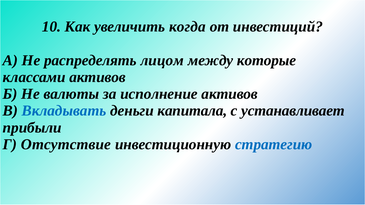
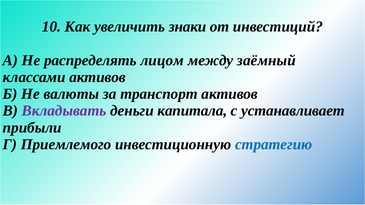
когда: когда -> знаки
которые: которые -> заёмный
исполнение: исполнение -> транспорт
Вкладывать colour: blue -> purple
Отсутствие: Отсутствие -> Приемлемого
